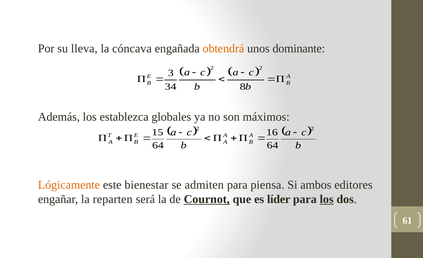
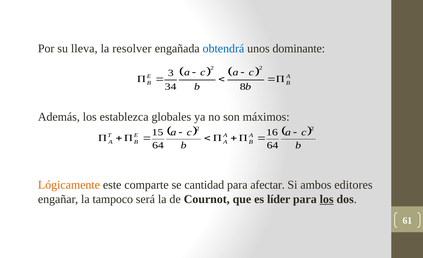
cóncava: cóncava -> resolver
obtendrá colour: orange -> blue
bienestar: bienestar -> comparte
admiten: admiten -> cantidad
piensa: piensa -> afectar
reparten: reparten -> tampoco
Cournot underline: present -> none
